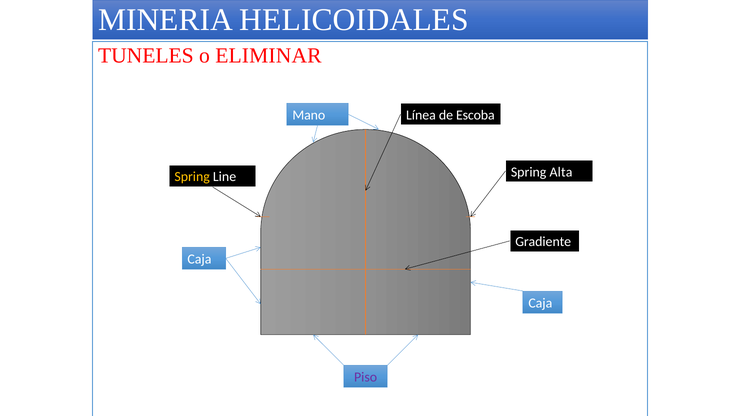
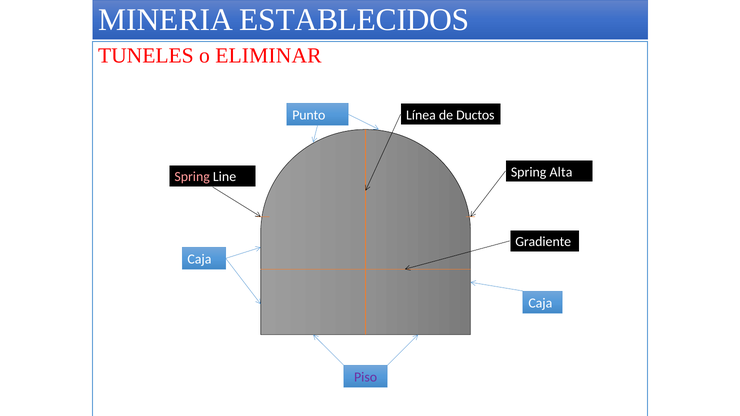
HELICOIDALES: HELICOIDALES -> ESTABLECIDOS
Mano: Mano -> Punto
Escoba: Escoba -> Ductos
Spring at (192, 177) colour: yellow -> pink
